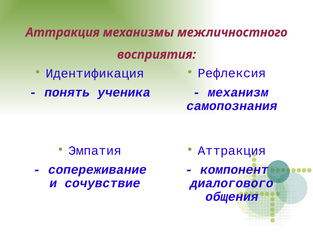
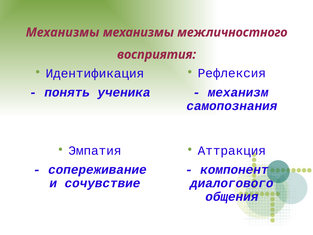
Аттракция at (63, 32): Аттракция -> Механизмы
